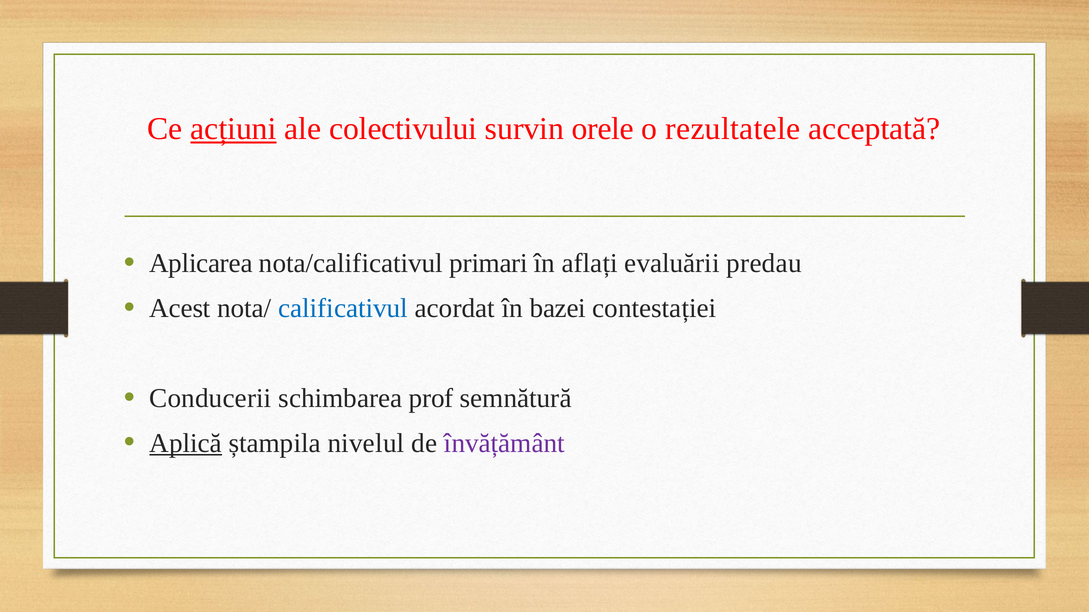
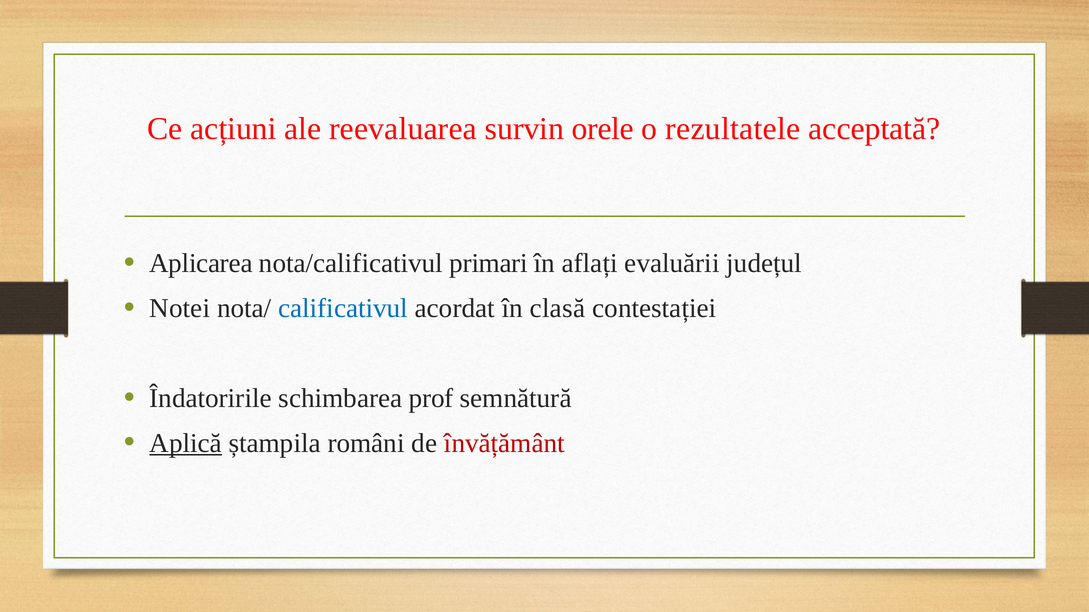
acțiuni underline: present -> none
colectivului: colectivului -> reevaluarea
predau: predau -> județul
Acest: Acest -> Notei
bazei: bazei -> clasă
Conducerii: Conducerii -> Îndatoririle
nivelul: nivelul -> români
învățământ colour: purple -> red
